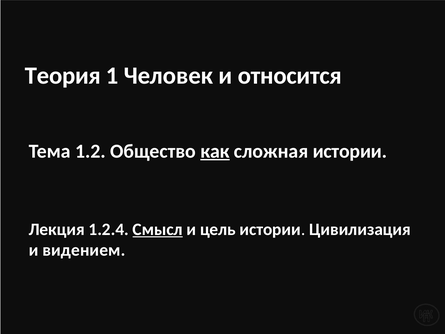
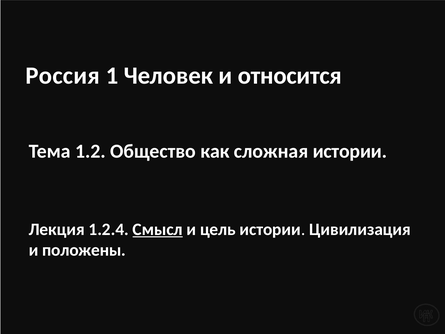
Теория: Теория -> Россия
как underline: present -> none
видением: видением -> положены
